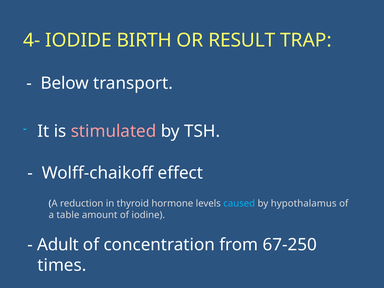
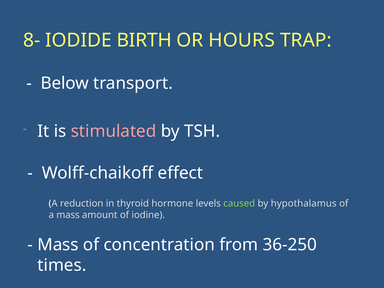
4-: 4- -> 8-
RESULT: RESULT -> HOURS
caused colour: light blue -> light green
a table: table -> mass
Adult at (58, 245): Adult -> Mass
67-250: 67-250 -> 36-250
